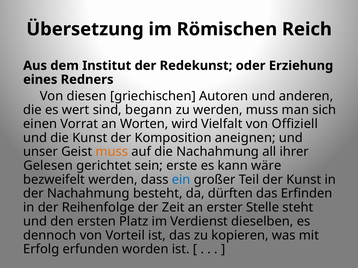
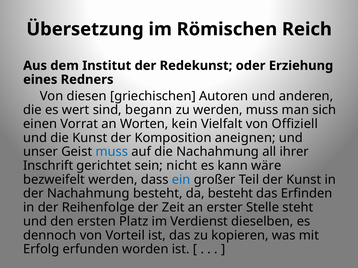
wird: wird -> kein
muss at (112, 152) colour: orange -> blue
Gelesen: Gelesen -> Inschrift
erste: erste -> nicht
da dürften: dürften -> besteht
